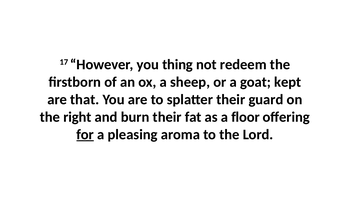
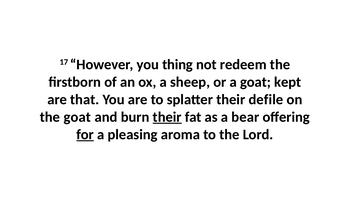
guard: guard -> defile
the right: right -> goat
their at (167, 117) underline: none -> present
floor: floor -> bear
